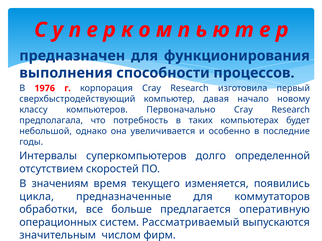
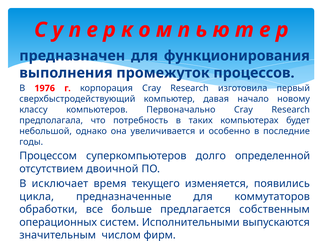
способности: способности -> промежуток
Интервалы: Интервалы -> Процессом
скоростей: скоростей -> двоичной
значениям: значениям -> исключает
оперативную: оперативную -> собственным
Рассматриваемый: Рассматриваемый -> Исполнительными
